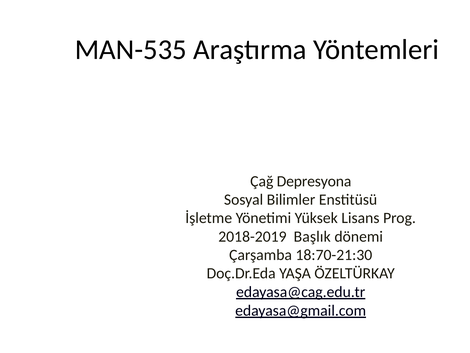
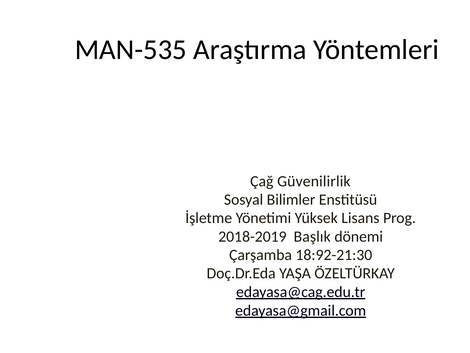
Depresyona: Depresyona -> Güvenilirlik
18:70-21:30: 18:70-21:30 -> 18:92-21:30
